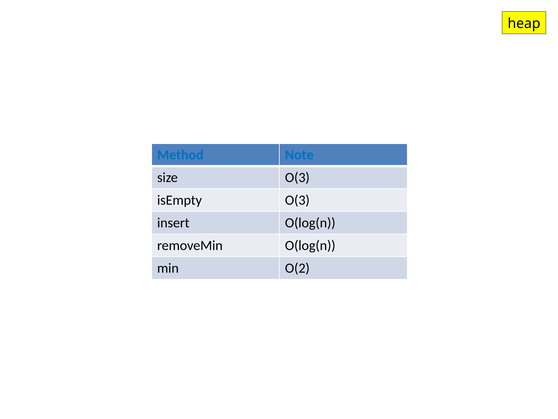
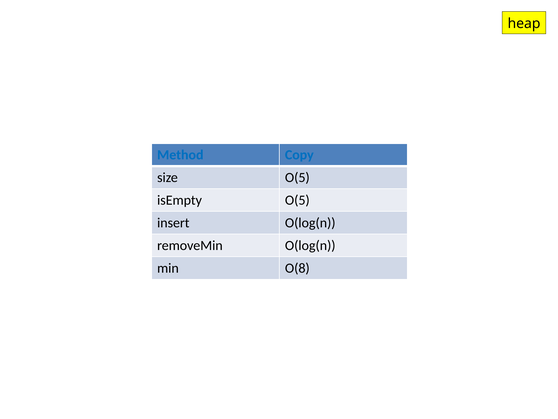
Note: Note -> Copy
size O(3: O(3 -> O(5
isEmpty O(3: O(3 -> O(5
O(2: O(2 -> O(8
